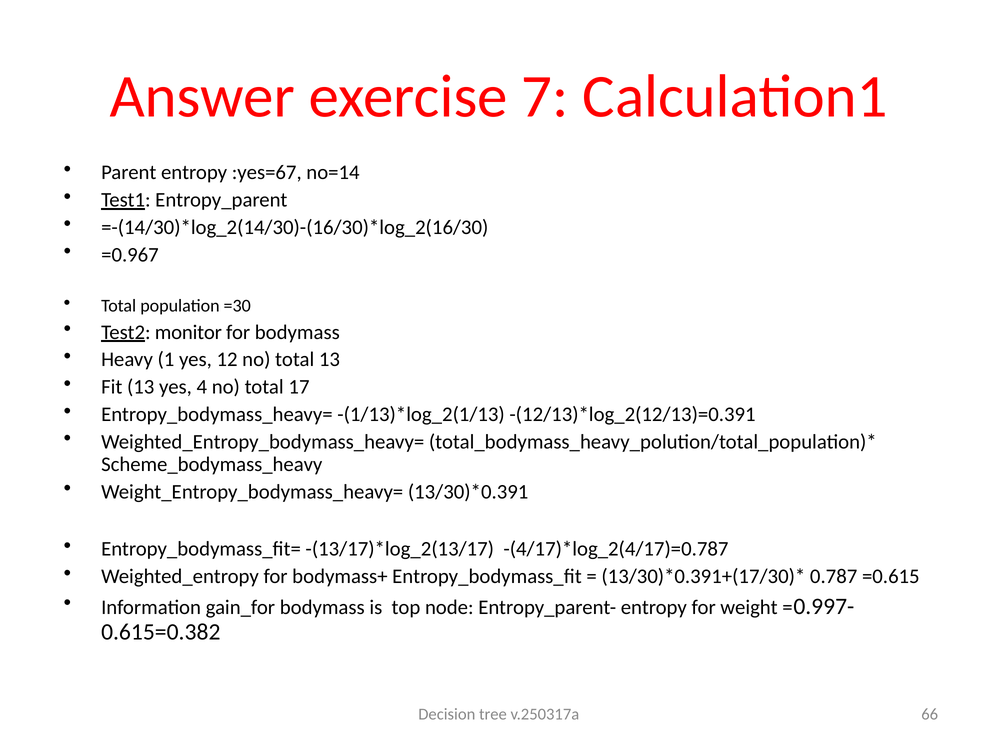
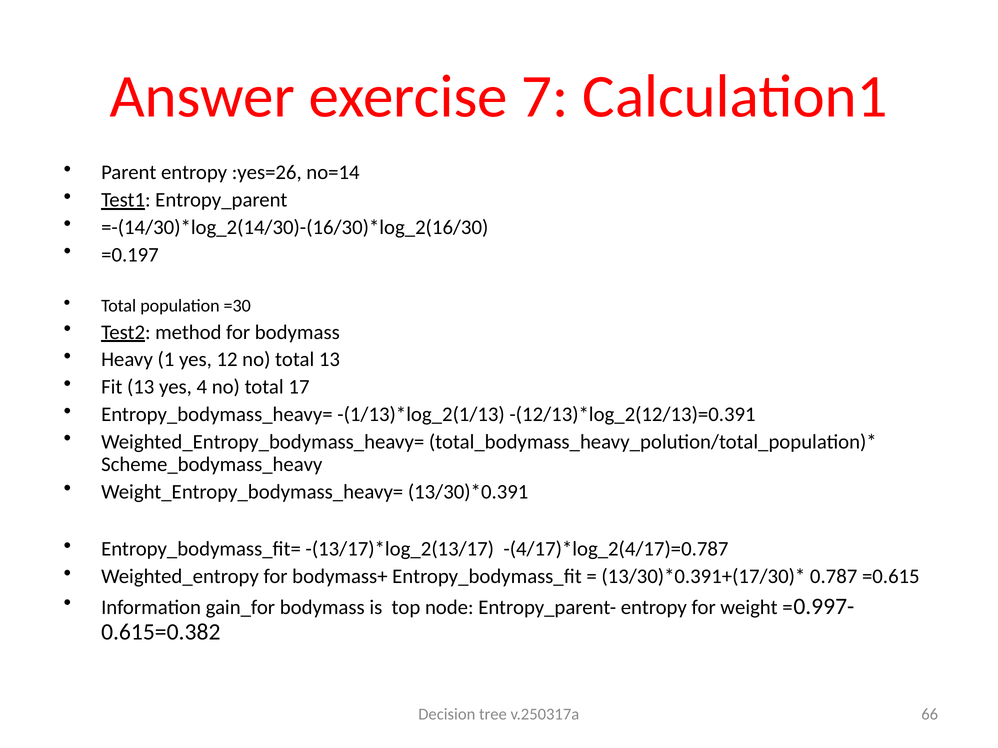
:yes=67: :yes=67 -> :yes=26
=0.967: =0.967 -> =0.197
monitor: monitor -> method
